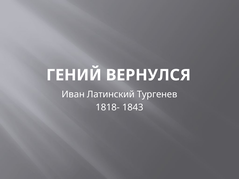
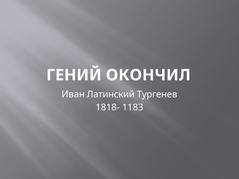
ВЕРНУЛСЯ: ВЕРНУЛСЯ -> ОКОНЧИЛ
1843: 1843 -> 1183
